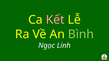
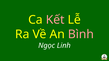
Bình colour: light green -> pink
